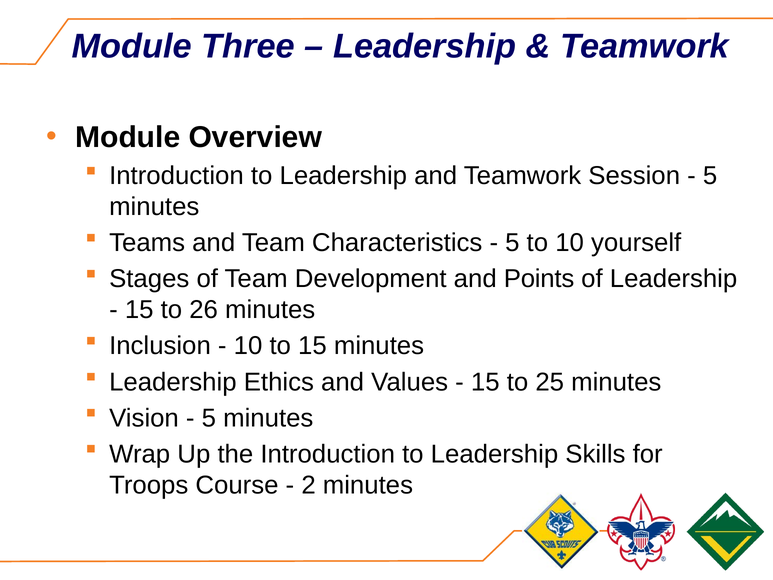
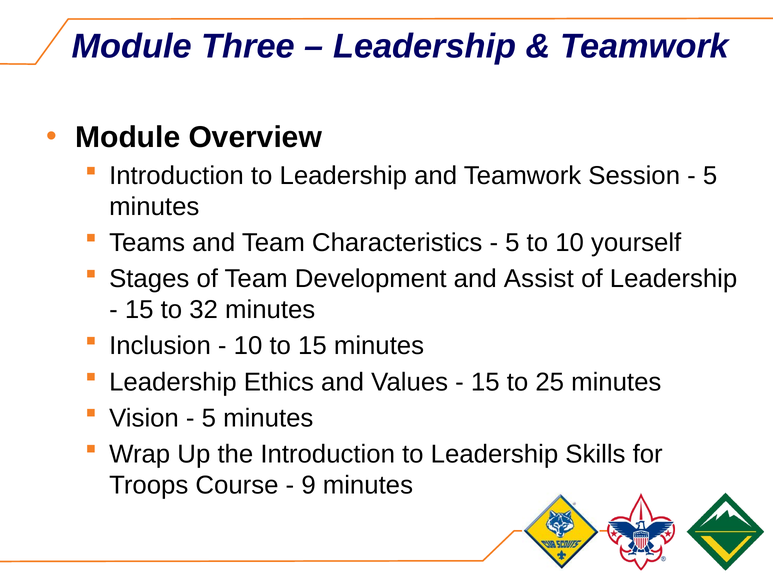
Points: Points -> Assist
26: 26 -> 32
2: 2 -> 9
